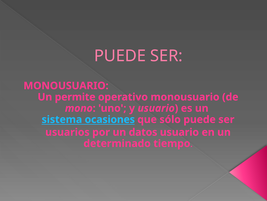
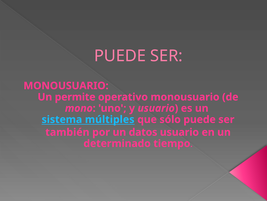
ocasiones: ocasiones -> múltiples
usuarios: usuarios -> también
